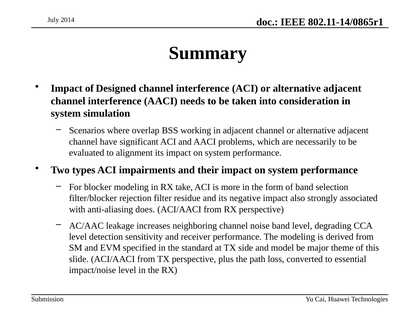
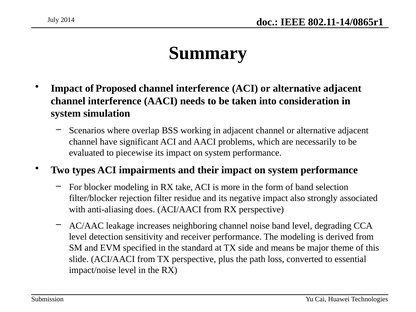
Designed: Designed -> Proposed
alignment: alignment -> piecewise
model: model -> means
